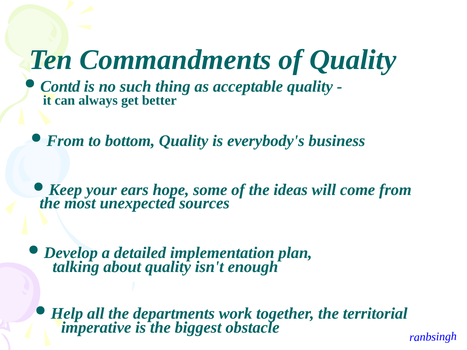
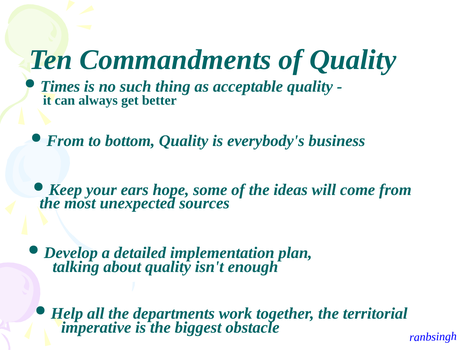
Contd: Contd -> Times
